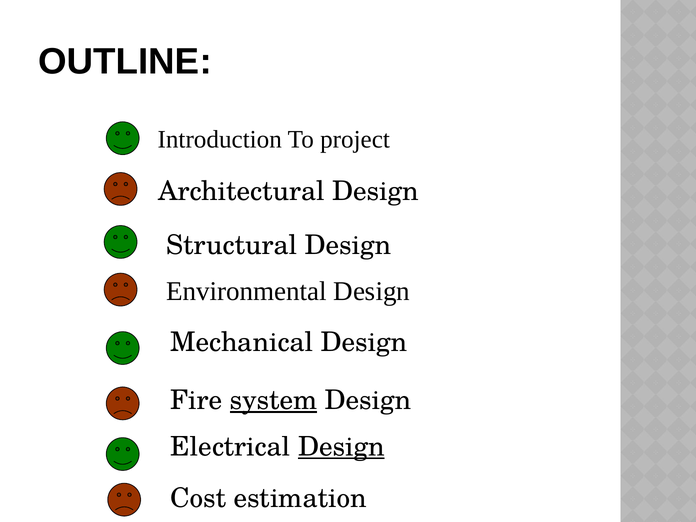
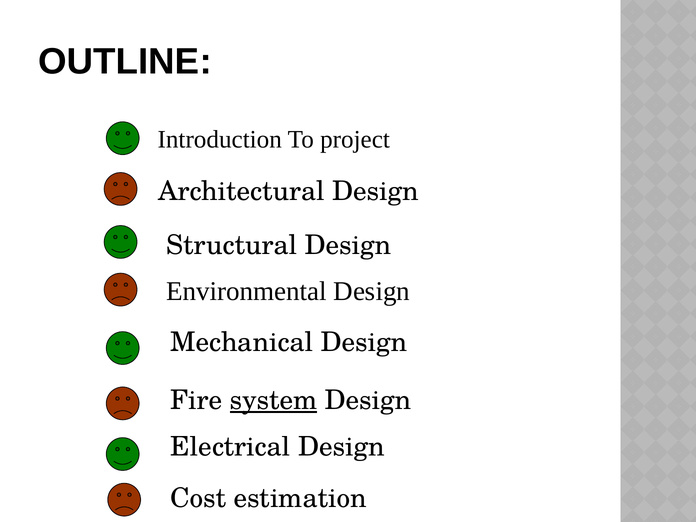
Design at (341, 447) underline: present -> none
